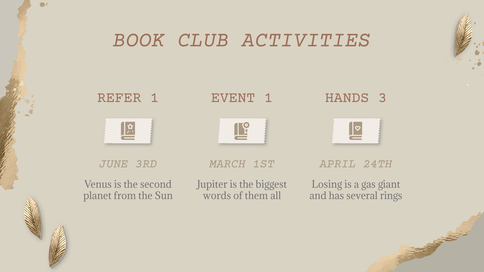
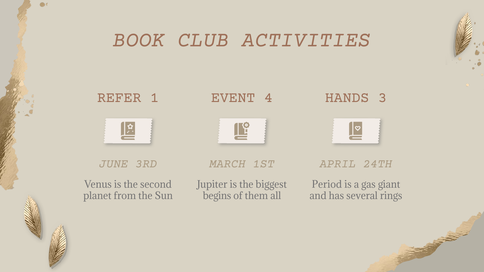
EVENT 1: 1 -> 4
Losing: Losing -> Period
words: words -> begins
